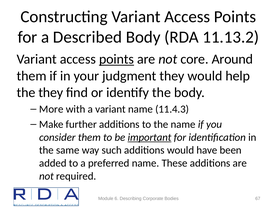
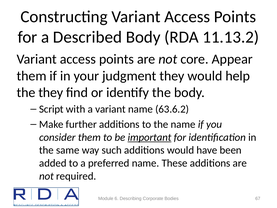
points at (116, 59) underline: present -> none
Around: Around -> Appear
More: More -> Script
11.4.3: 11.4.3 -> 63.6.2
